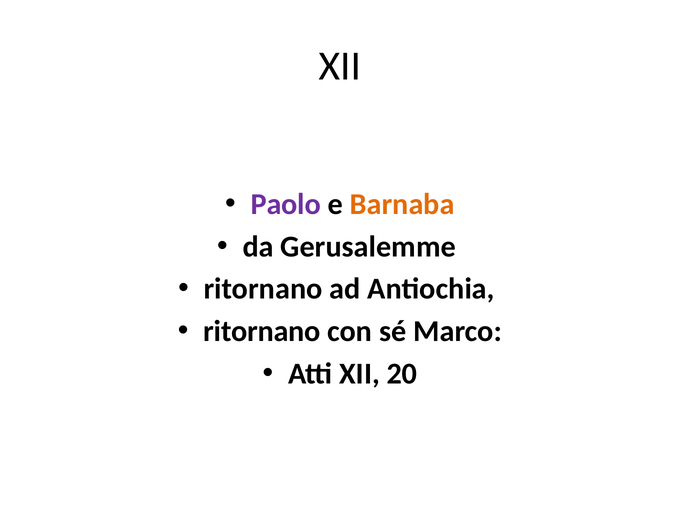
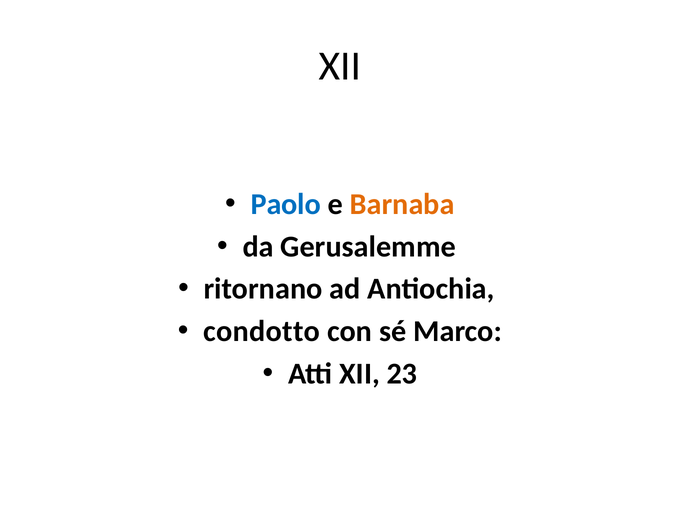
Paolo colour: purple -> blue
ritornano at (262, 331): ritornano -> condotto
20: 20 -> 23
